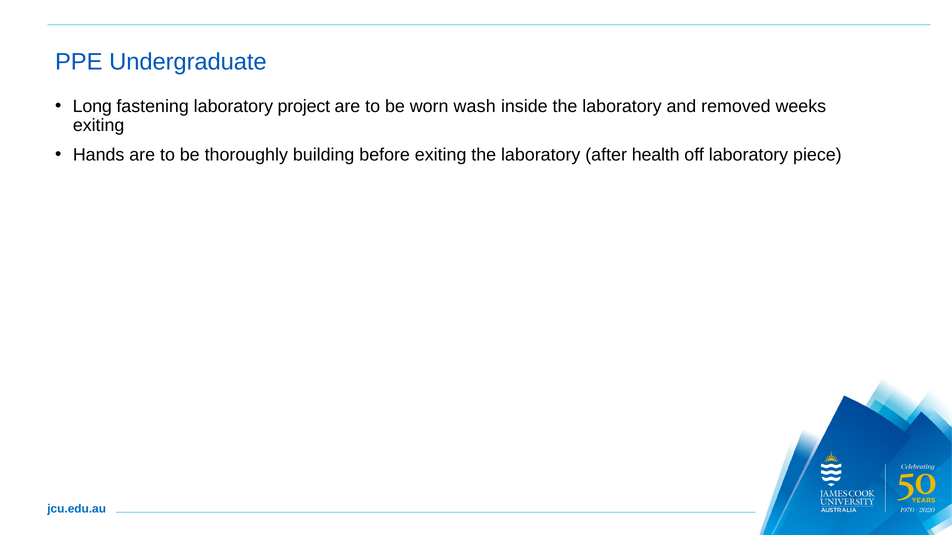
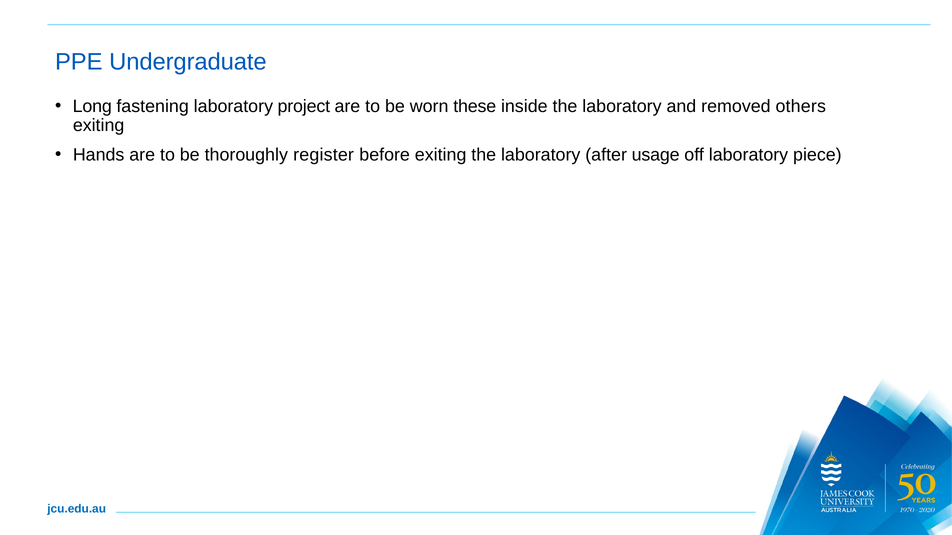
wash: wash -> these
weeks: weeks -> others
building: building -> register
health: health -> usage
